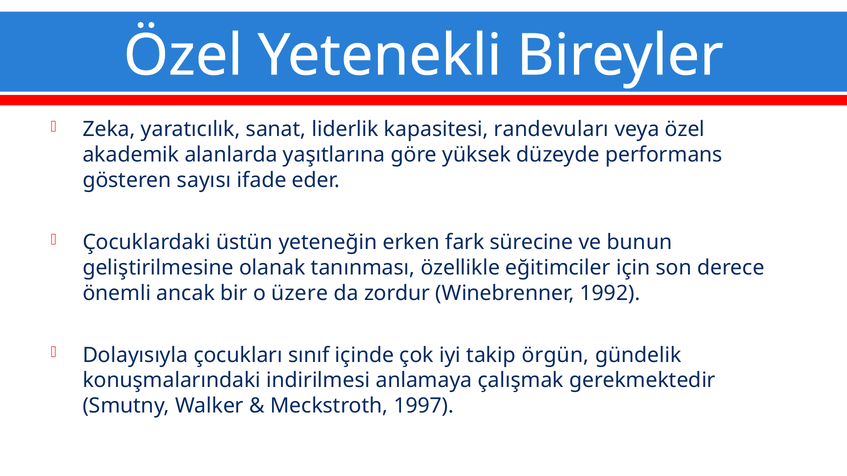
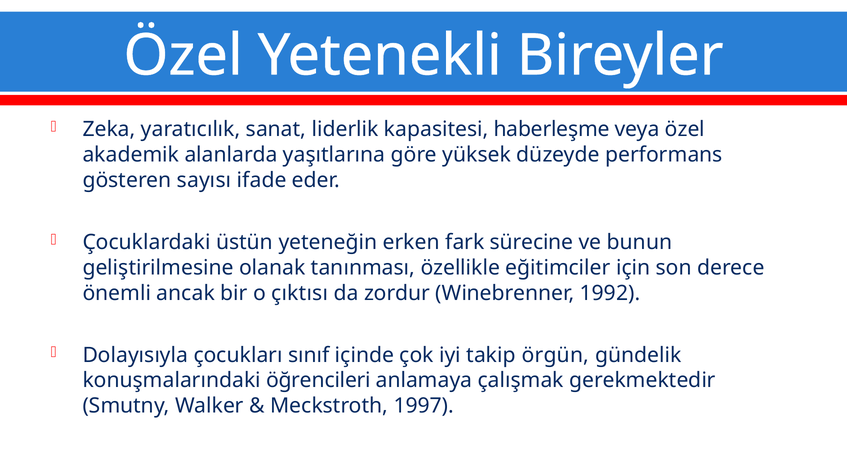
randevuları: randevuları -> haberleşme
üzere: üzere -> çıktısı
indirilmesi: indirilmesi -> öğrencileri
